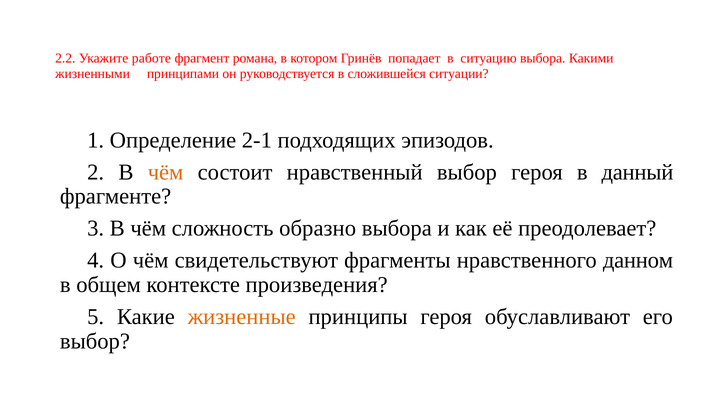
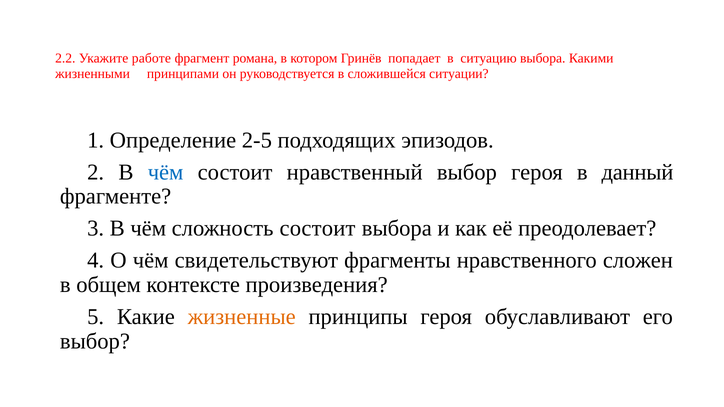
2-1: 2-1 -> 2-5
чём at (166, 172) colour: orange -> blue
сложность образно: образно -> состоит
данном: данном -> сложен
